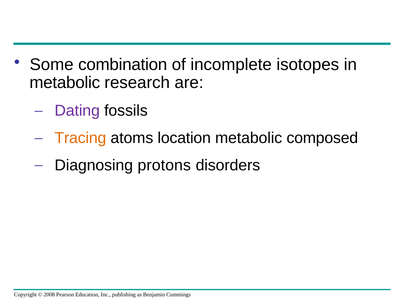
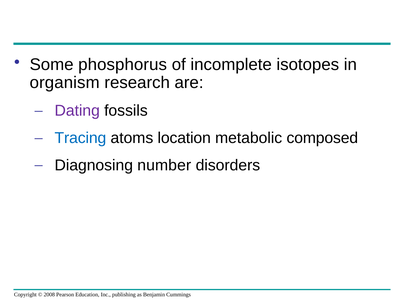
combination: combination -> phosphorus
metabolic at (65, 83): metabolic -> organism
Tracing colour: orange -> blue
protons: protons -> number
